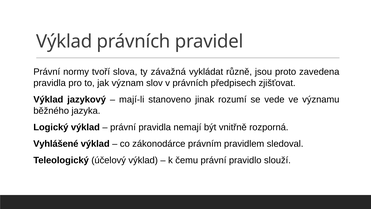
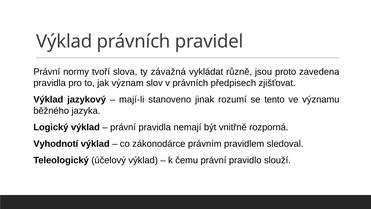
vede: vede -> tento
Vyhlášené: Vyhlášené -> Vyhodnotí
